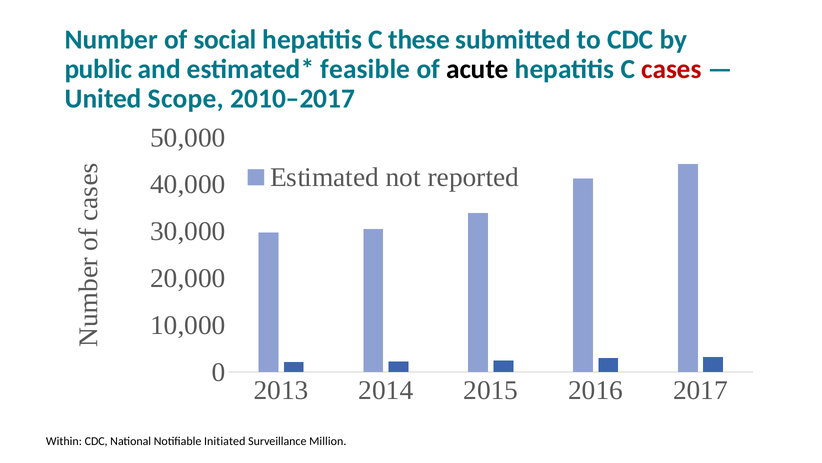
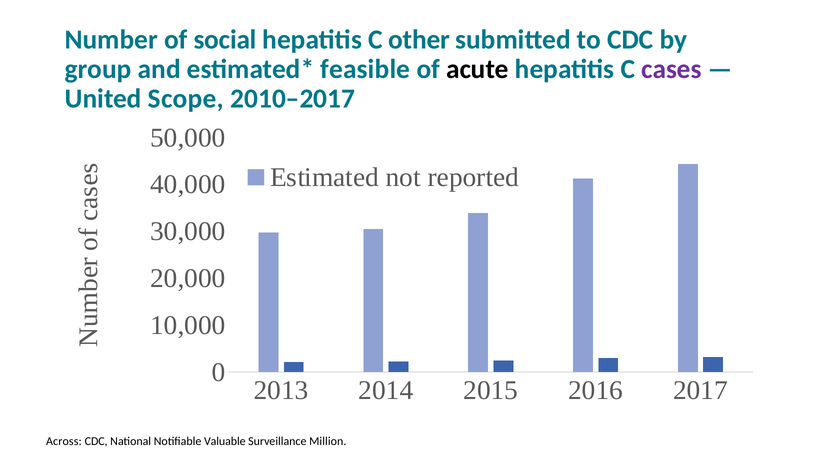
these: these -> other
public: public -> group
cases colour: red -> purple
Within: Within -> Across
Initiated: Initiated -> Valuable
